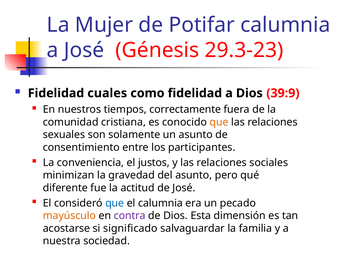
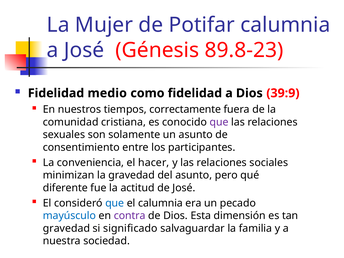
29.3-23: 29.3-23 -> 89.8-23
cuales: cuales -> medio
que at (219, 122) colour: orange -> purple
justos: justos -> hacer
mayúsculo colour: orange -> blue
acostarse at (66, 228): acostarse -> gravedad
